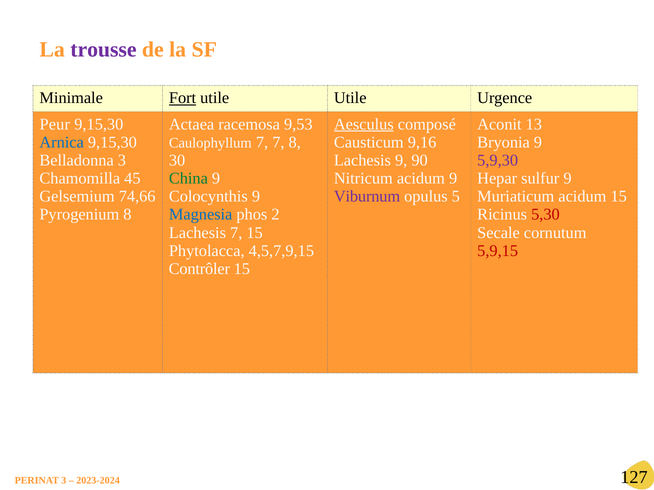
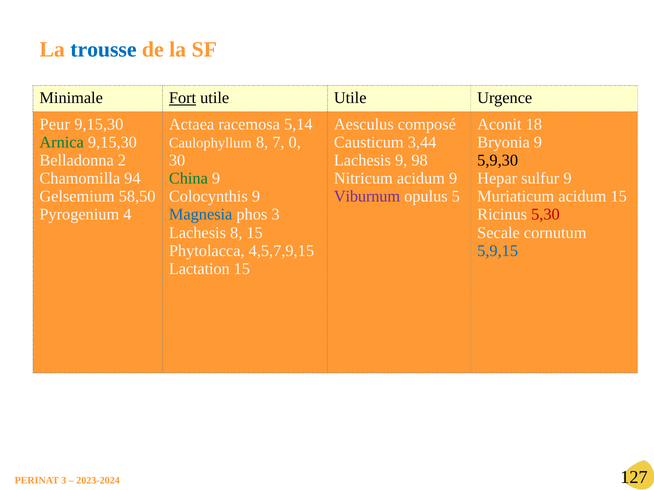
trousse colour: purple -> blue
9,53: 9,53 -> 5,14
Aesculus underline: present -> none
13: 13 -> 18
Arnica colour: blue -> green
9,16: 9,16 -> 3,44
Caulophyllum 7: 7 -> 8
7 8: 8 -> 0
Belladonna 3: 3 -> 2
90: 90 -> 98
5,9,30 colour: purple -> black
45: 45 -> 94
74,66: 74,66 -> 58,50
Pyrogenium 8: 8 -> 4
phos 2: 2 -> 3
Lachesis 7: 7 -> 8
5,9,15 colour: red -> blue
Contrôler: Contrôler -> Lactation
